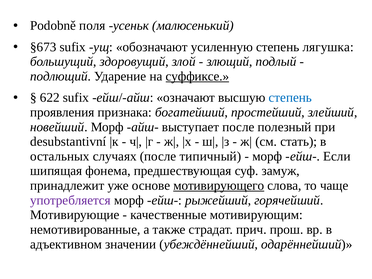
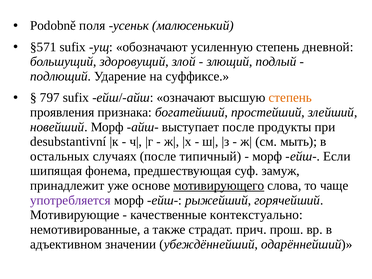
§673: §673 -> §571
лягушка: лягушка -> дневной
суффиксе underline: present -> none
622: 622 -> 797
степень at (290, 98) colour: blue -> orange
полезный: полезный -> продукты
стать: стать -> мыть
мотивирующим: мотивирующим -> контекстуально
